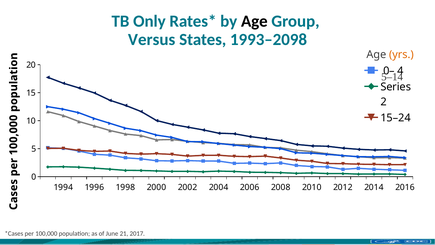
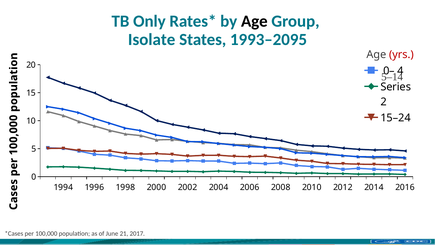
Versus: Versus -> Isolate
1993–2098: 1993–2098 -> 1993–2095
yrs colour: orange -> red
